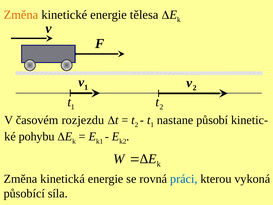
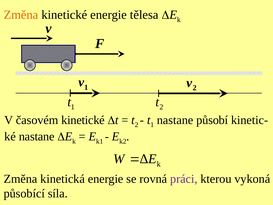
časovém rozjezdu: rozjezdu -> kinetické
ké pohybu: pohybu -> nastane
práci colour: blue -> purple
